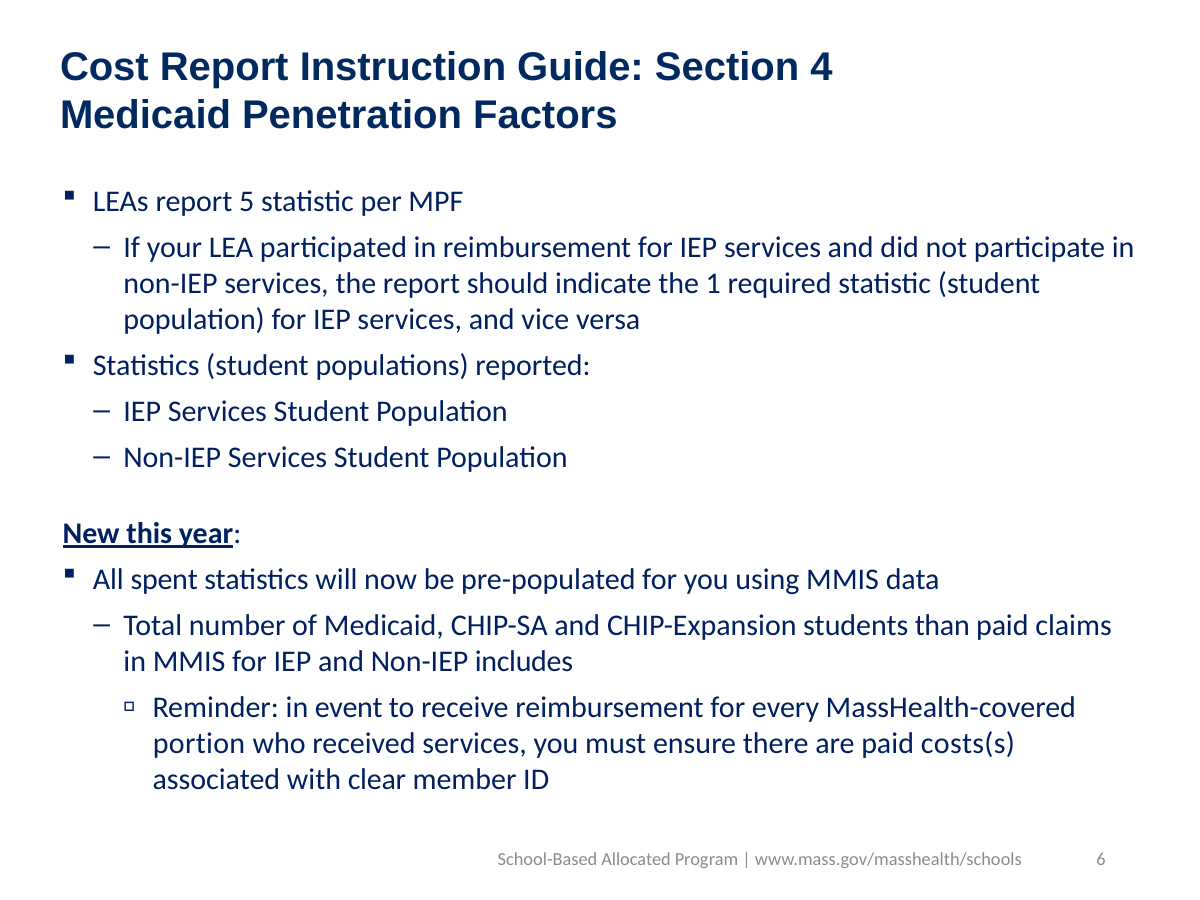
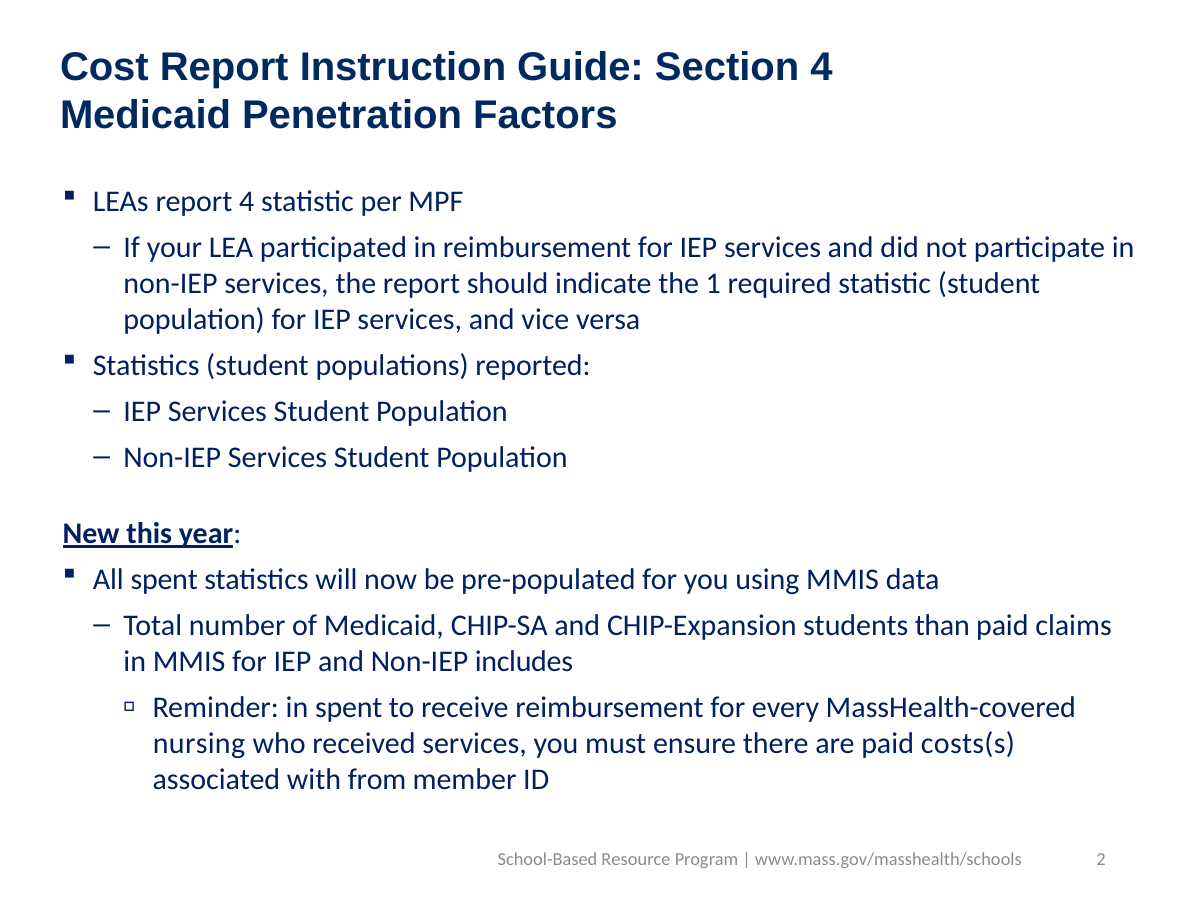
report 5: 5 -> 4
in event: event -> spent
portion: portion -> nursing
clear: clear -> from
Allocated: Allocated -> Resource
6: 6 -> 2
